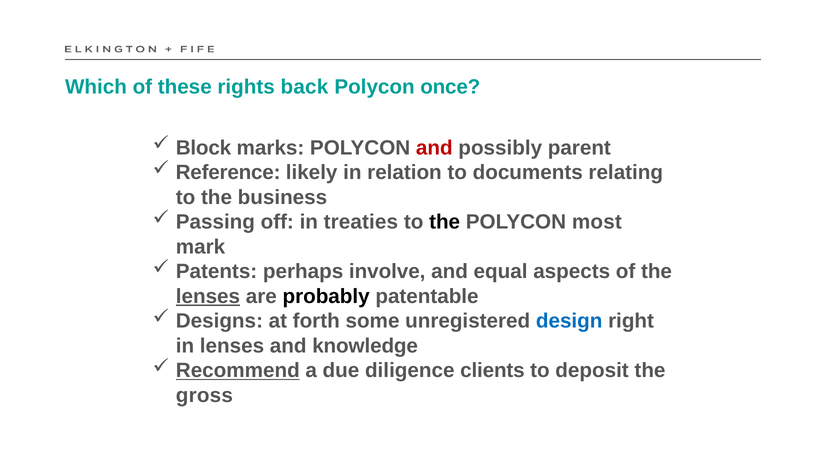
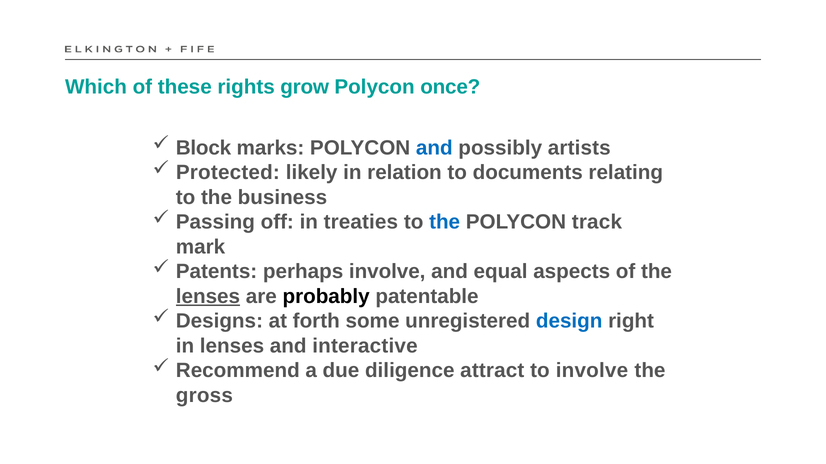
back: back -> grow
and at (434, 148) colour: red -> blue
parent: parent -> artists
Reference: Reference -> Protected
the at (445, 222) colour: black -> blue
most: most -> track
knowledge: knowledge -> interactive
Recommend underline: present -> none
clients: clients -> attract
to deposit: deposit -> involve
